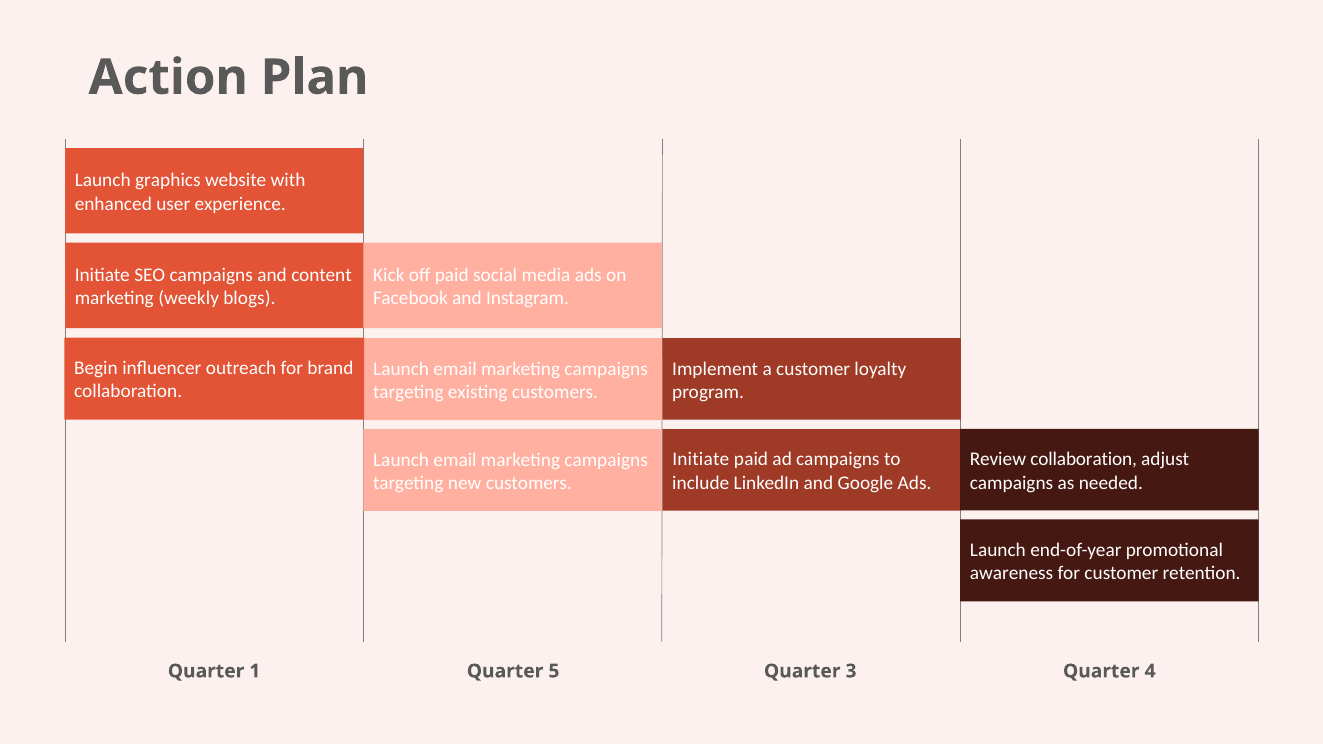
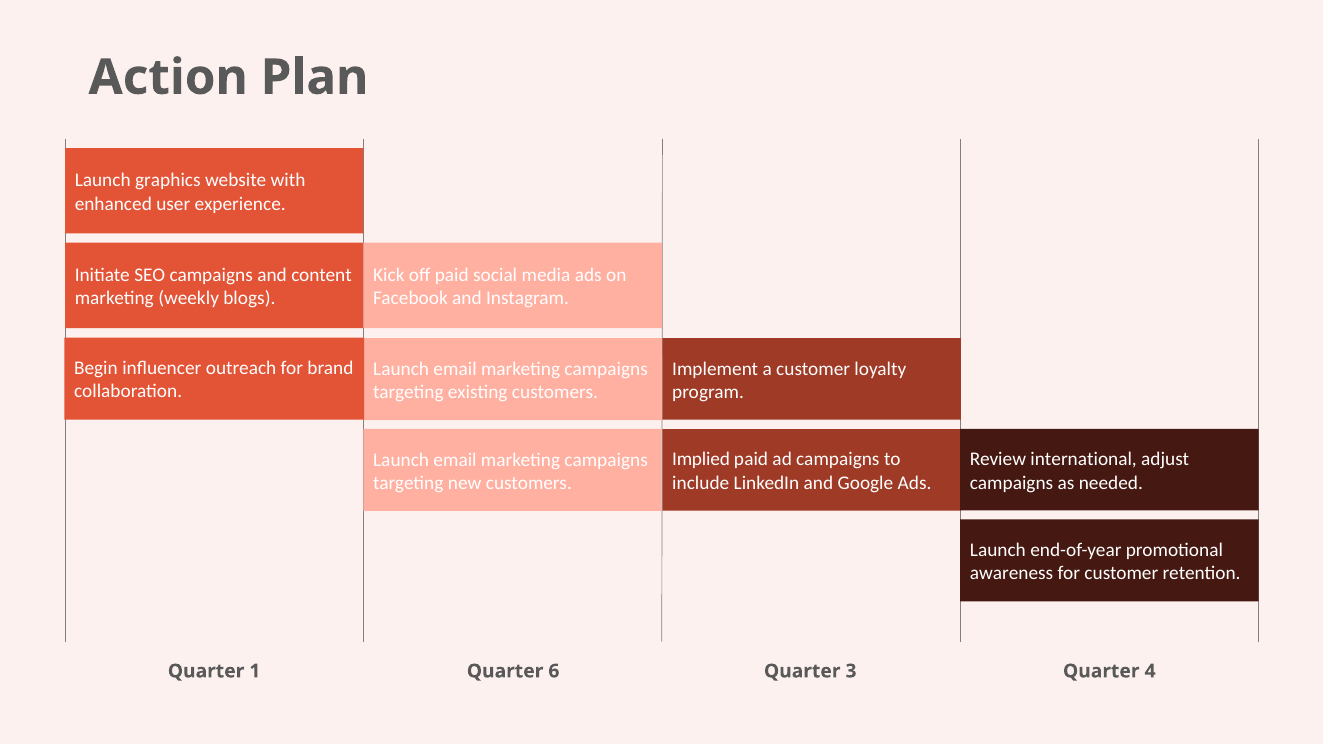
Initiate at (701, 460): Initiate -> Implied
Review collaboration: collaboration -> international
5: 5 -> 6
